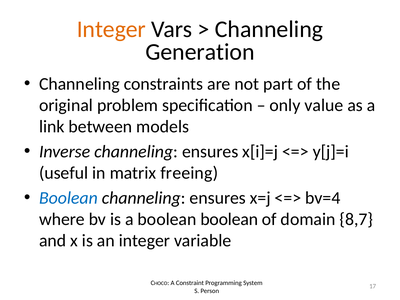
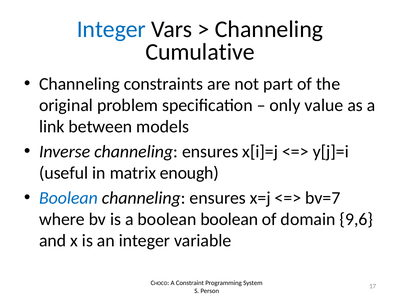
Integer at (111, 29) colour: orange -> blue
Generation: Generation -> Cumulative
freeing: freeing -> enough
bv=4: bv=4 -> bv=7
8,7: 8,7 -> 9,6
